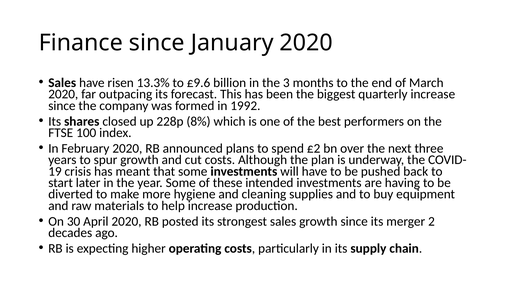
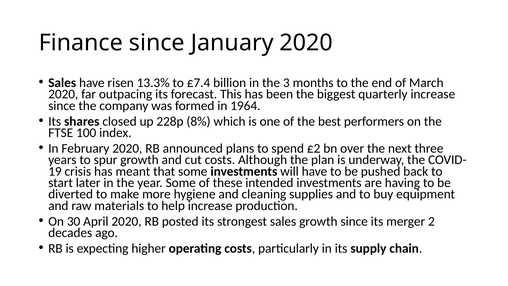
£9.6: £9.6 -> £7.4
1992: 1992 -> 1964
